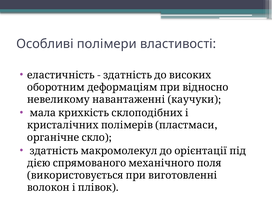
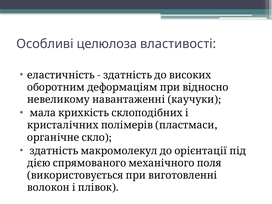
полімери: полімери -> целюлоза
